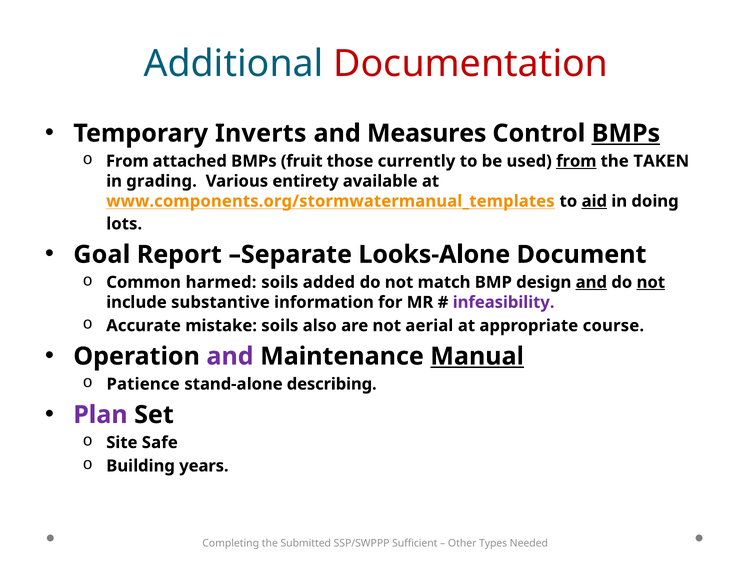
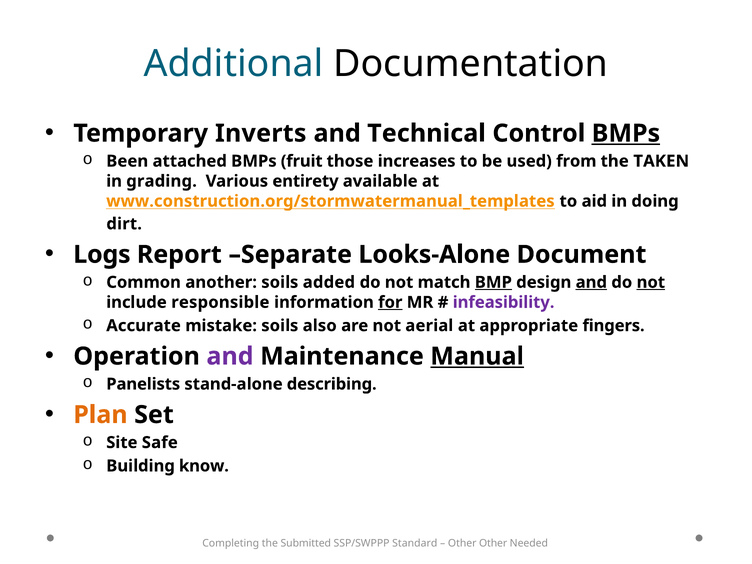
Documentation colour: red -> black
Measures: Measures -> Technical
From at (127, 161): From -> Been
currently: currently -> increases
from at (576, 161) underline: present -> none
www.components.org/stormwatermanual_templates: www.components.org/stormwatermanual_templates -> www.construction.org/stormwatermanual_templates
aid underline: present -> none
lots: lots -> dirt
Goal: Goal -> Logs
harmed: harmed -> another
BMP underline: none -> present
substantive: substantive -> responsible
for underline: none -> present
course: course -> fingers
Patience: Patience -> Panelists
Plan colour: purple -> orange
years: years -> know
Sufficient: Sufficient -> Standard
Other Types: Types -> Other
